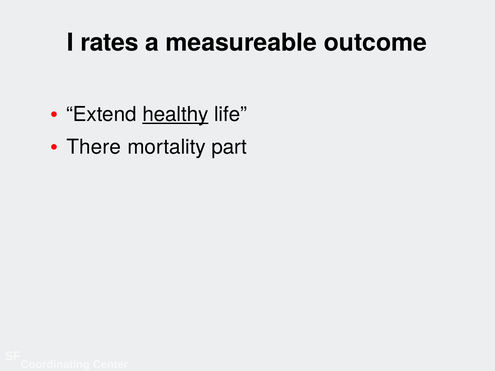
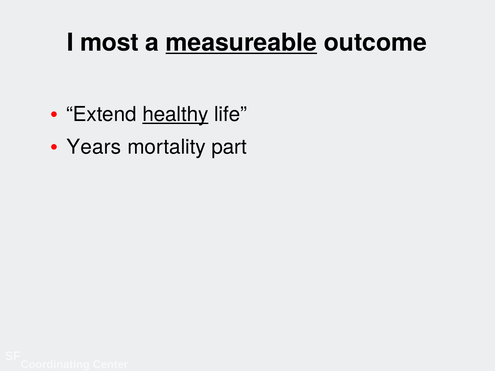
rates: rates -> most
measureable underline: none -> present
There: There -> Years
